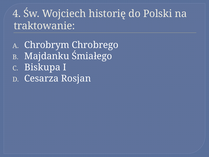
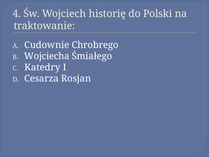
Chrobrym: Chrobrym -> Cudownie
Majdanku: Majdanku -> Wojciecha
Biskupa: Biskupa -> Katedry
